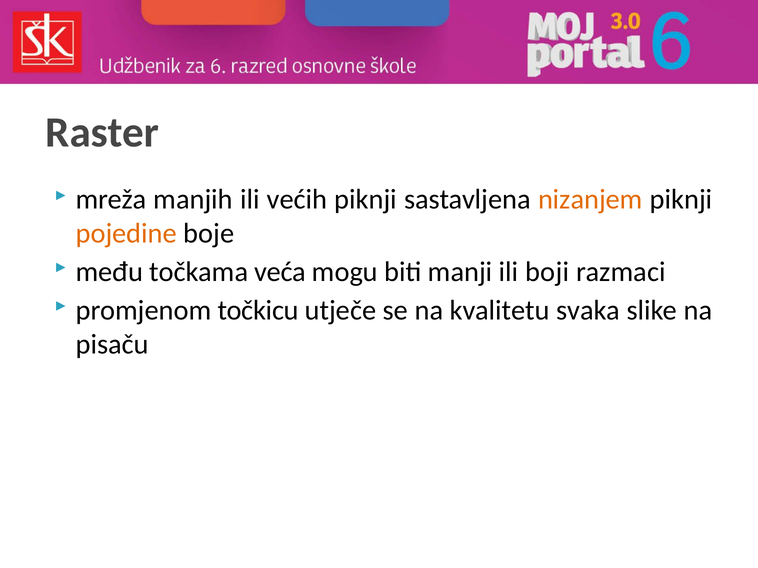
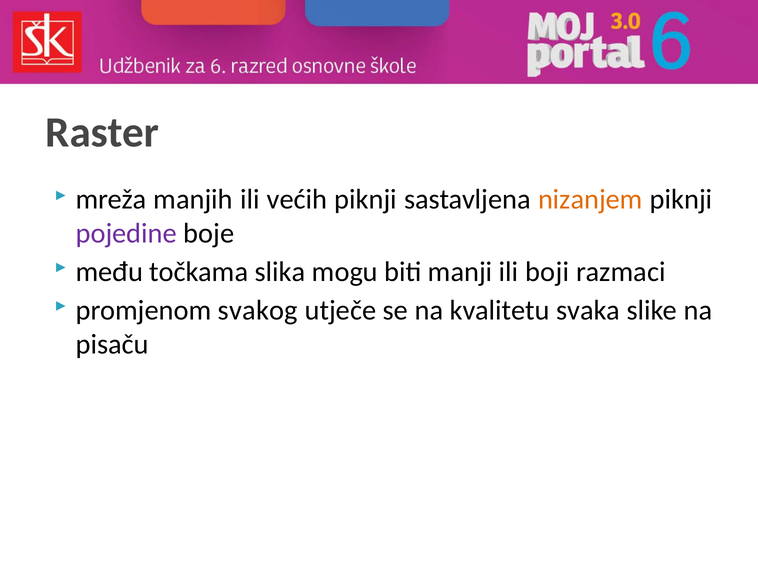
pojedine colour: orange -> purple
veća: veća -> slika
točkicu: točkicu -> svakog
